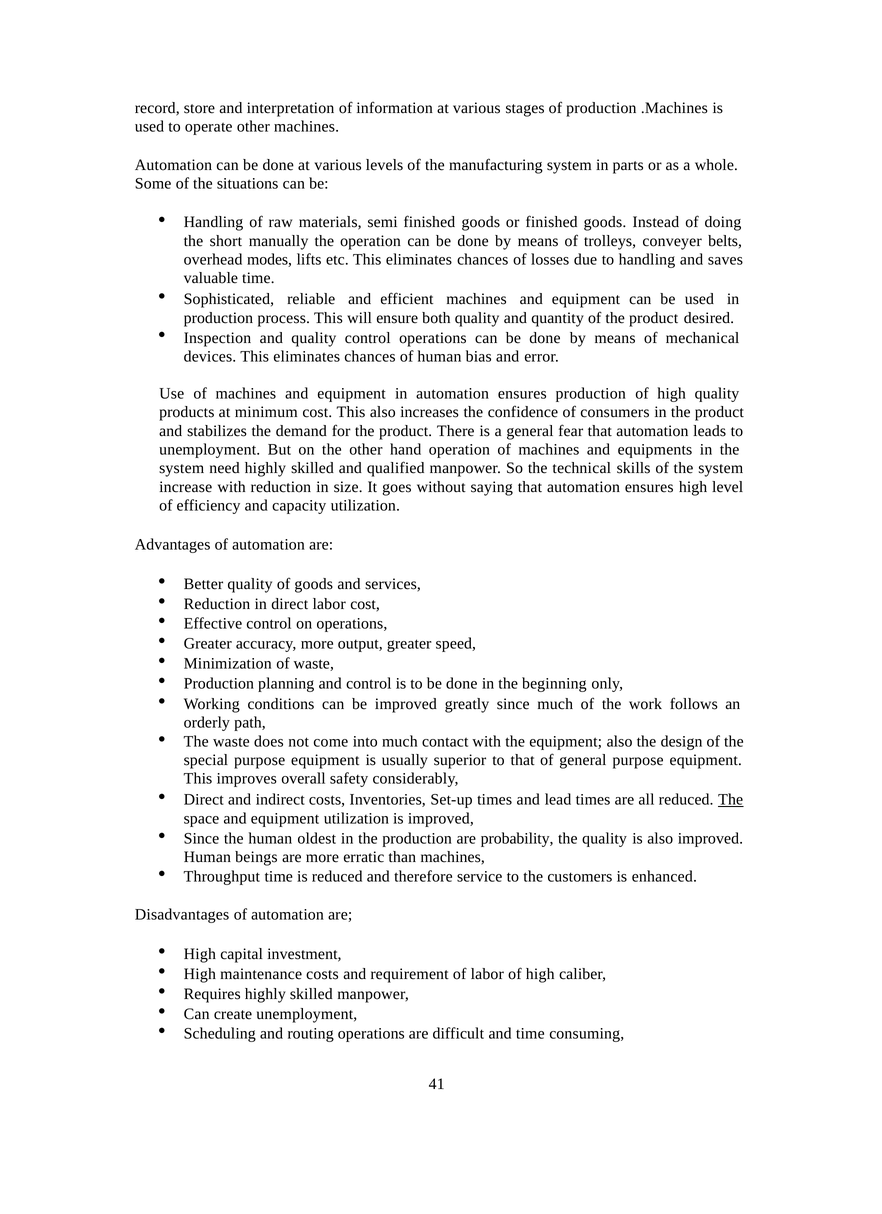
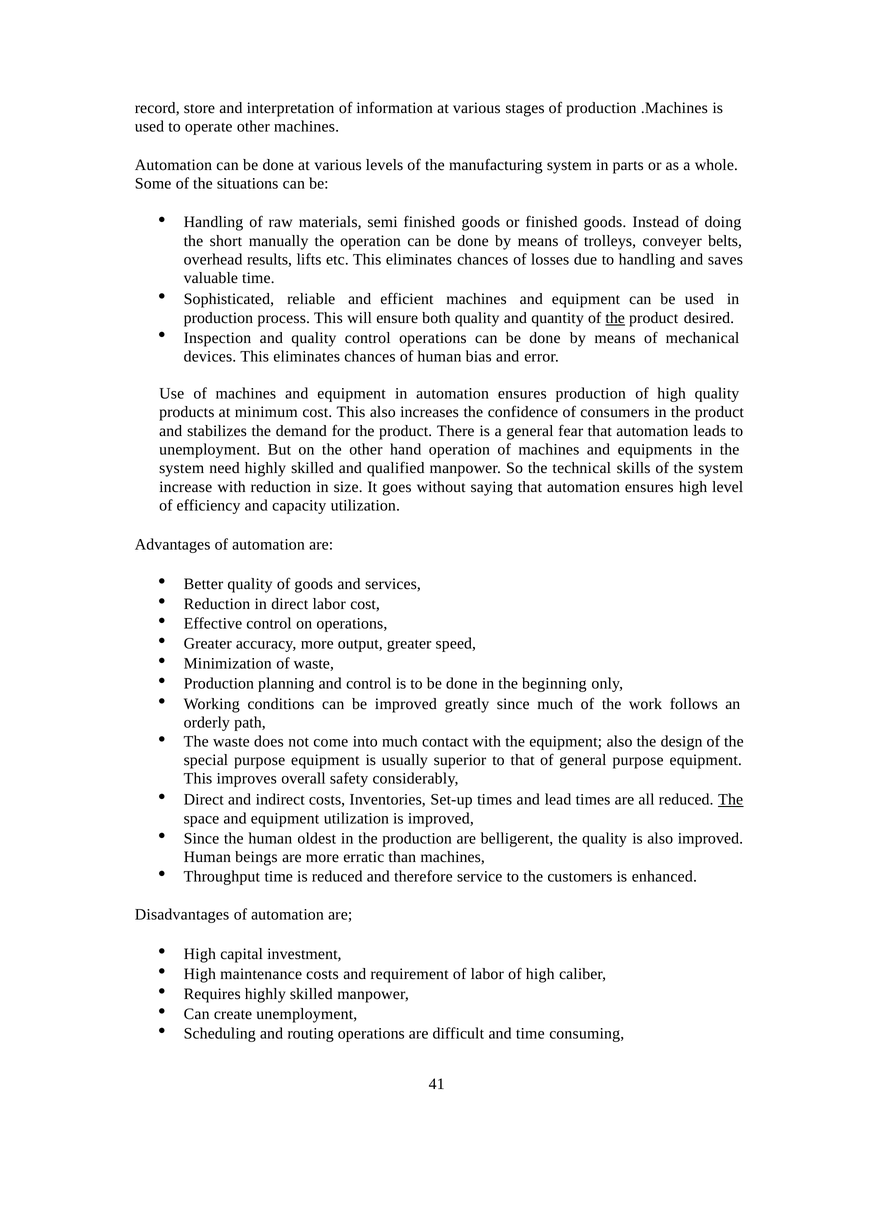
modes: modes -> results
the at (615, 318) underline: none -> present
probability: probability -> belligerent
